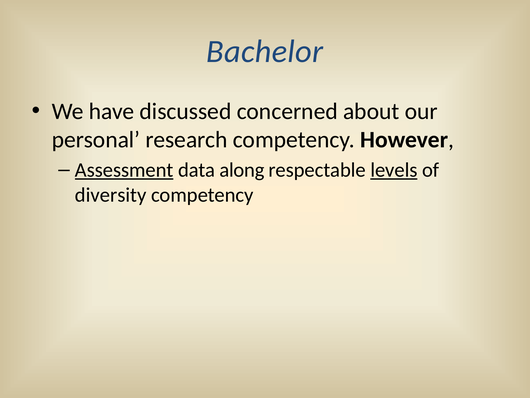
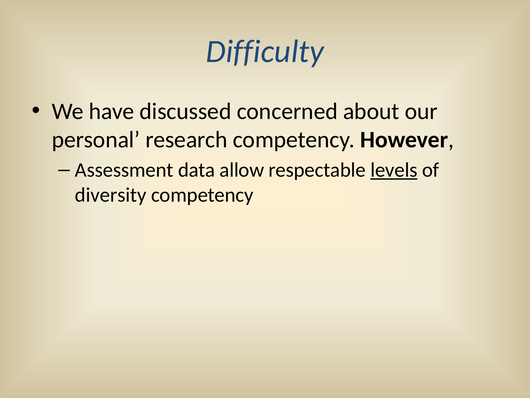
Bachelor: Bachelor -> Difficulty
Assessment underline: present -> none
along: along -> allow
